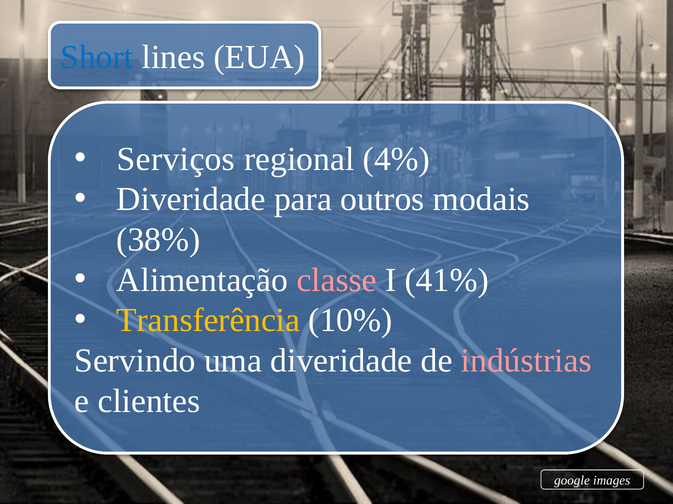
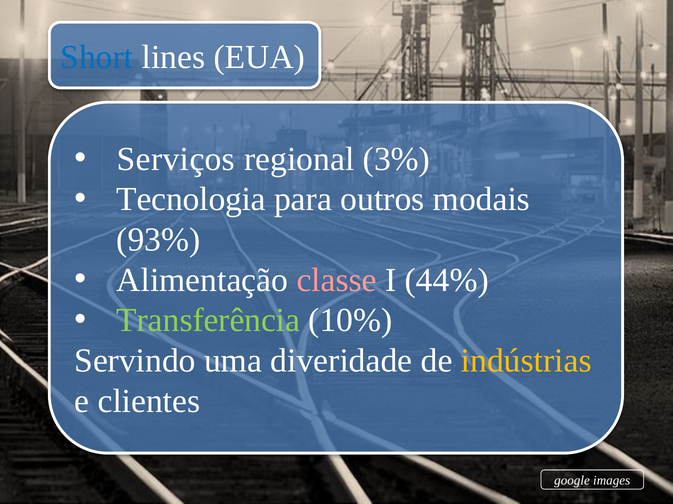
4%: 4% -> 3%
Diveridade at (191, 200): Diveridade -> Tecnologia
38%: 38% -> 93%
41%: 41% -> 44%
Transferência colour: yellow -> light green
indústrias colour: pink -> yellow
